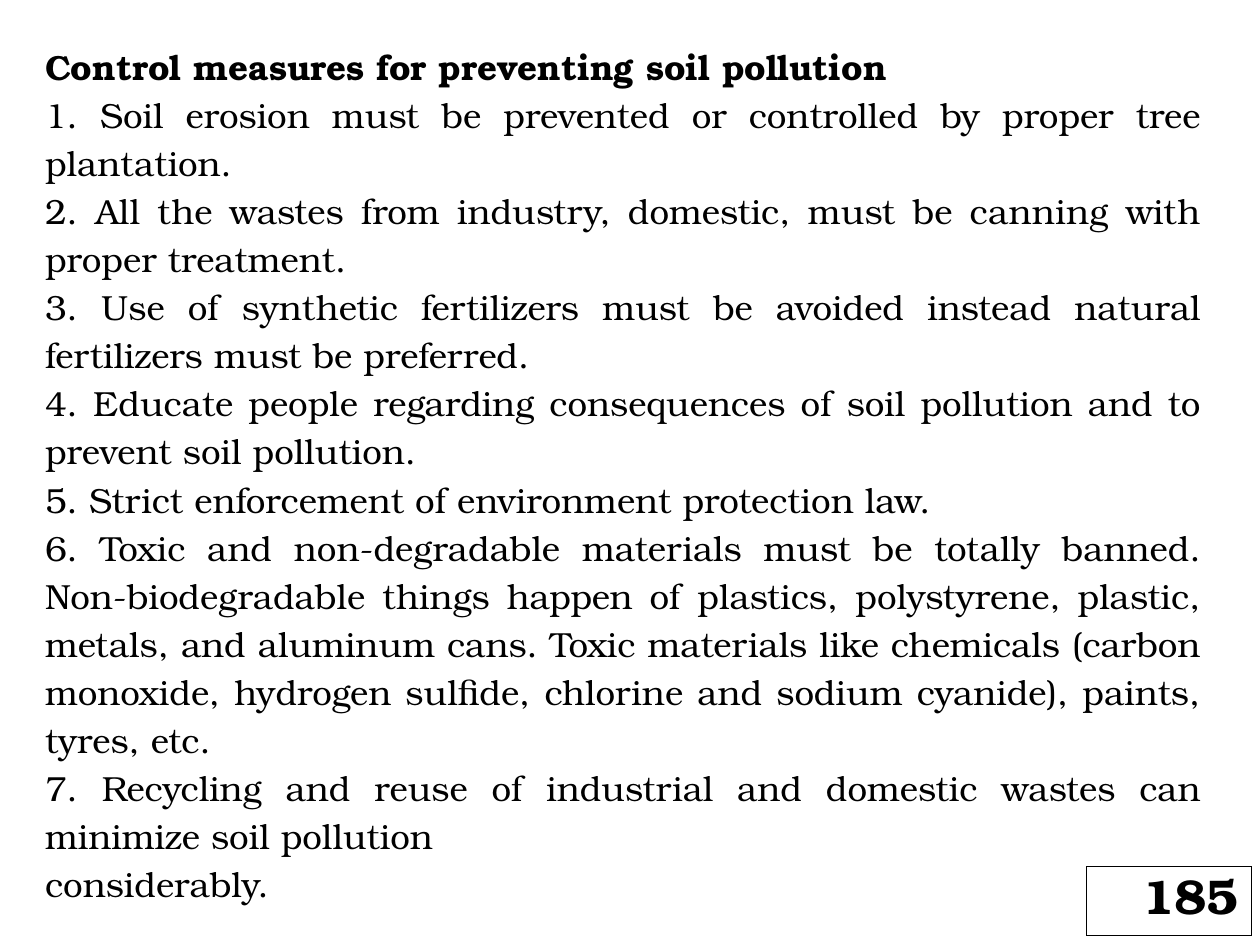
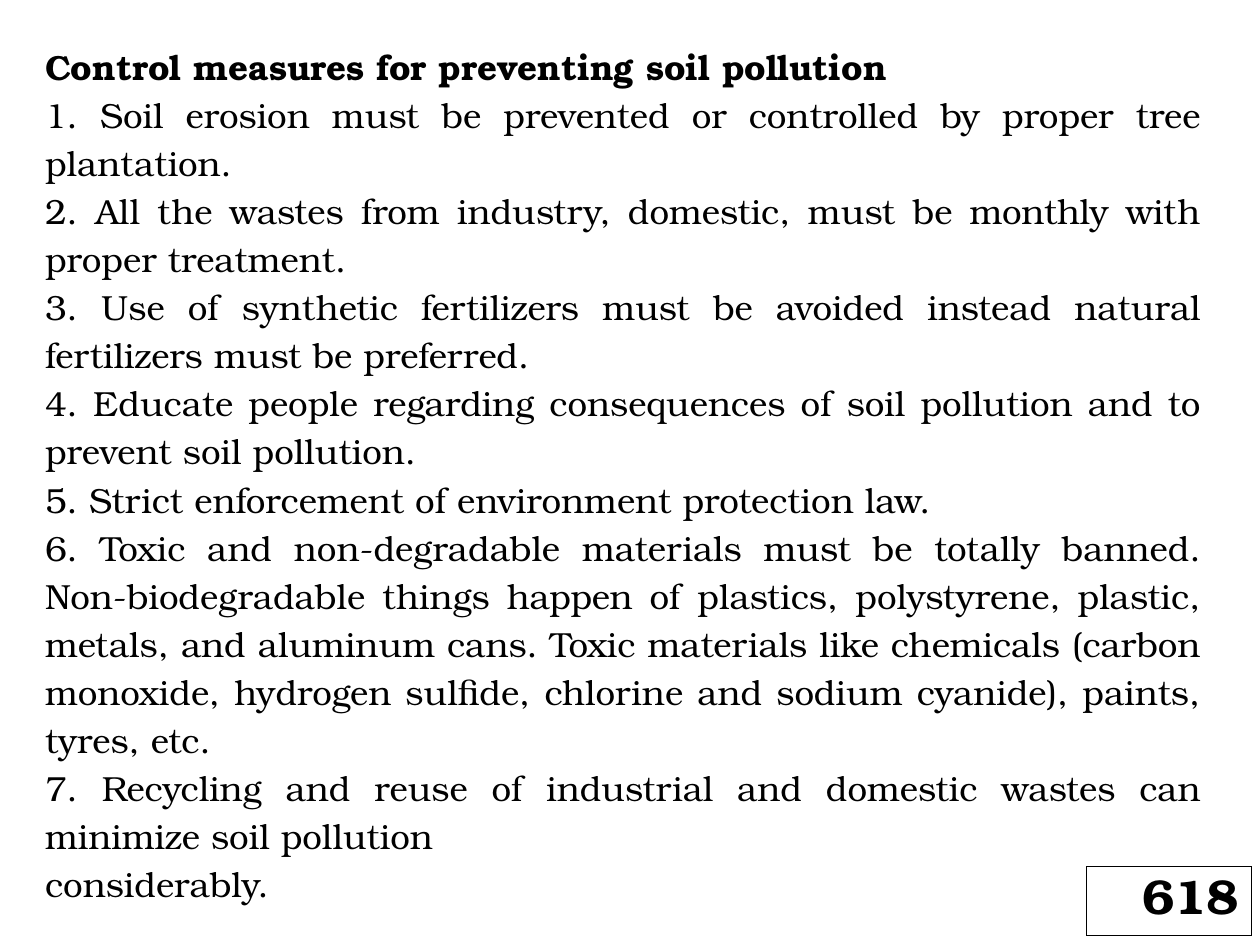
canning: canning -> monthly
185: 185 -> 618
